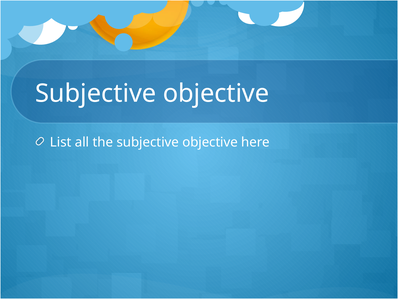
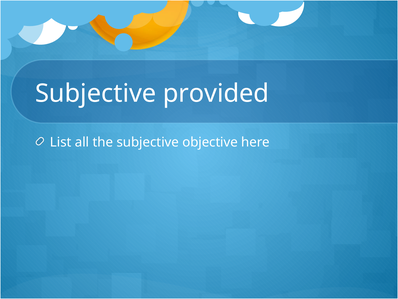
objective at (216, 93): objective -> provided
